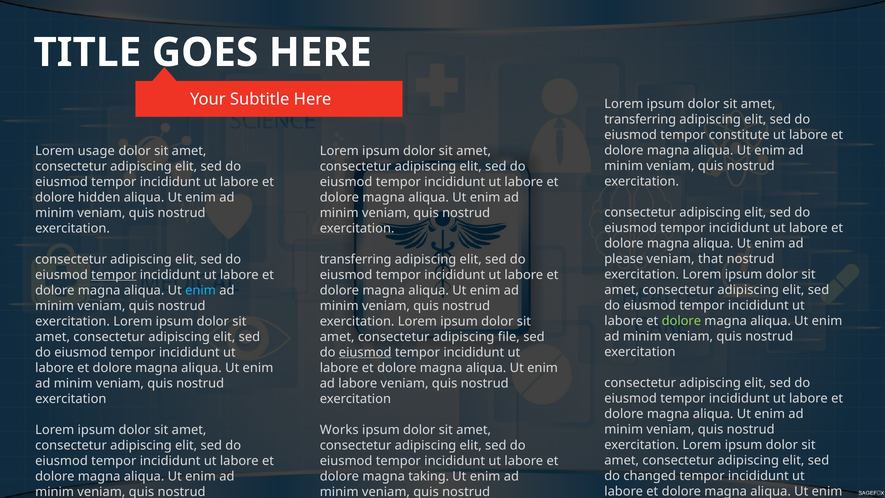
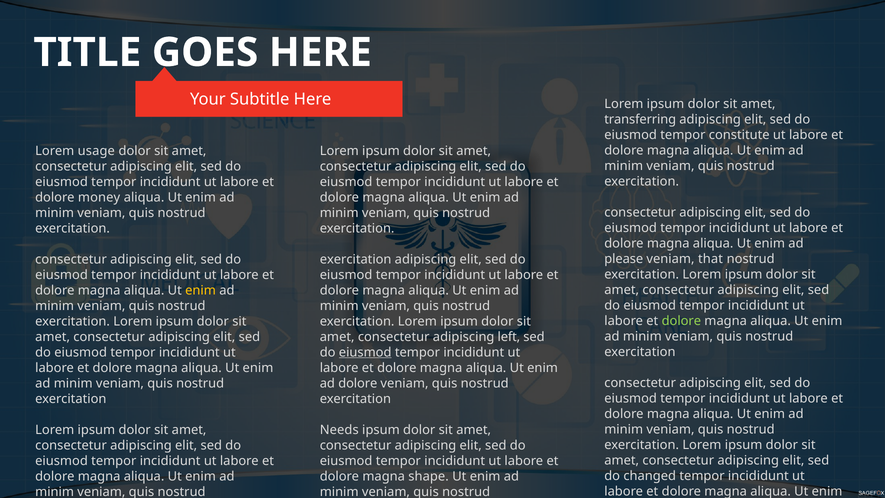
hidden: hidden -> money
transferring at (356, 259): transferring -> exercitation
tempor at (114, 275) underline: present -> none
enim at (201, 290) colour: light blue -> yellow
file: file -> left
ad labore: labore -> dolore
Works: Works -> Needs
taking: taking -> shape
